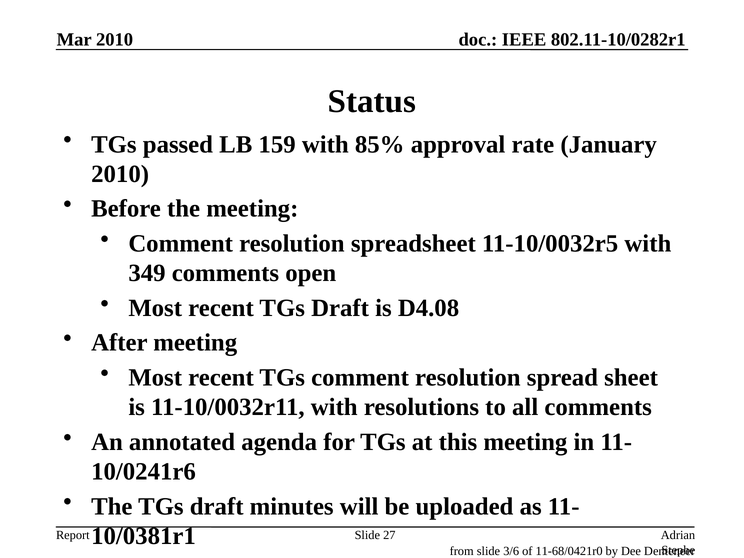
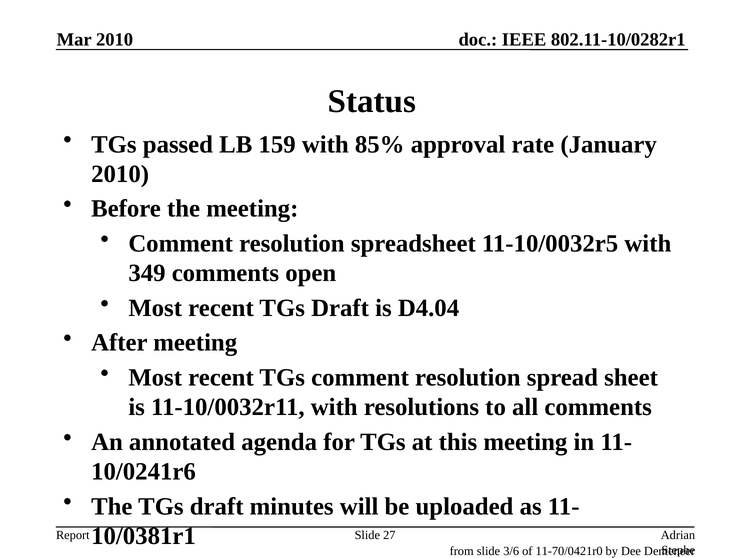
D4.08: D4.08 -> D4.04
11-68/0421r0: 11-68/0421r0 -> 11-70/0421r0
